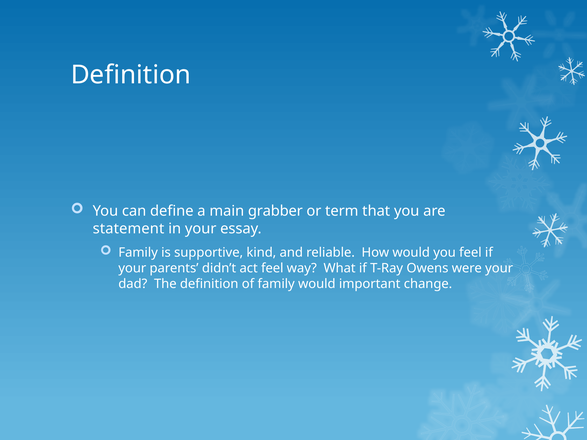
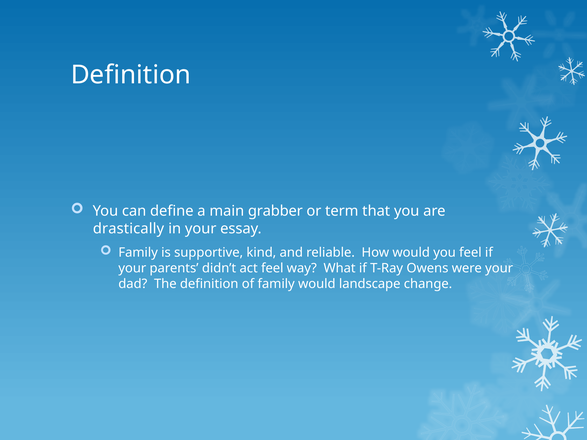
statement: statement -> drastically
important: important -> landscape
